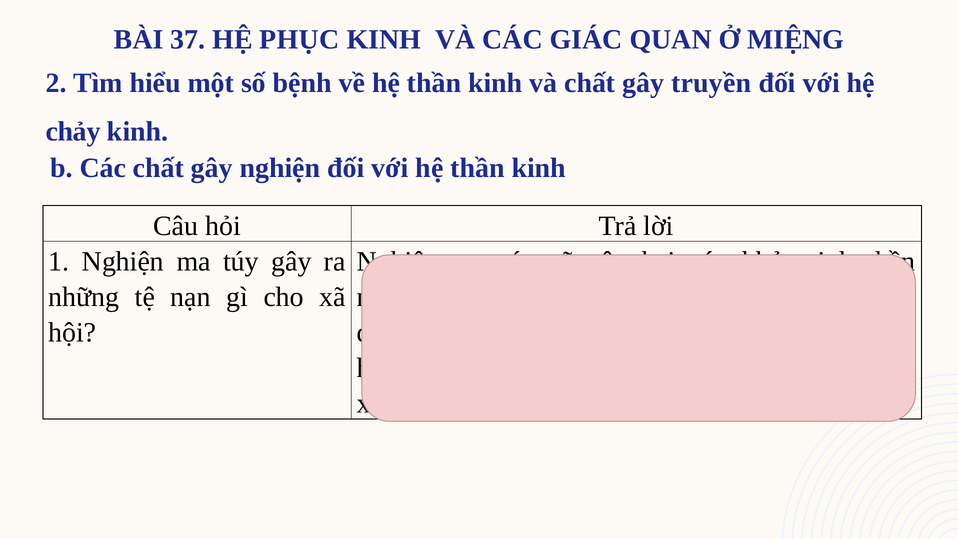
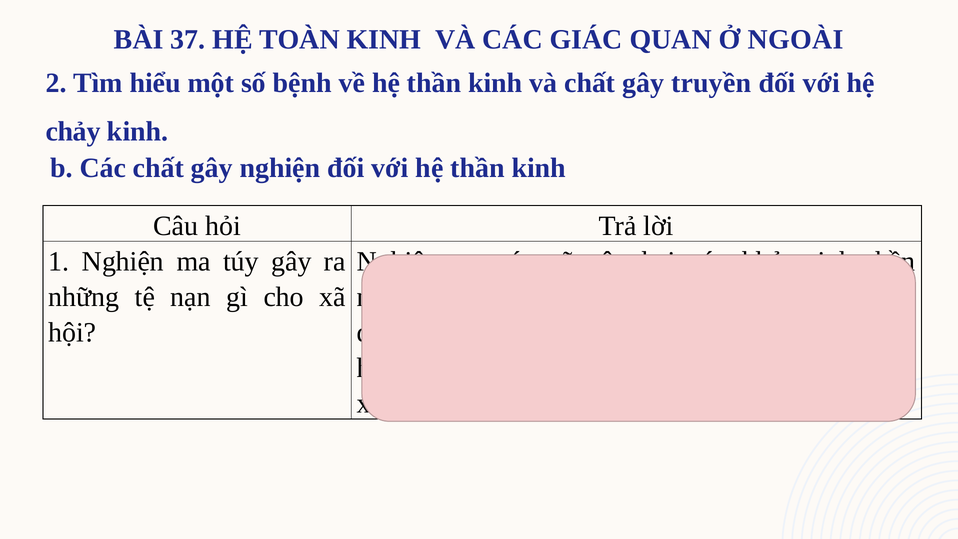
HỆ PHỤC: PHỤC -> TOÀN
MIỆNG: MIỆNG -> NGOÀI
